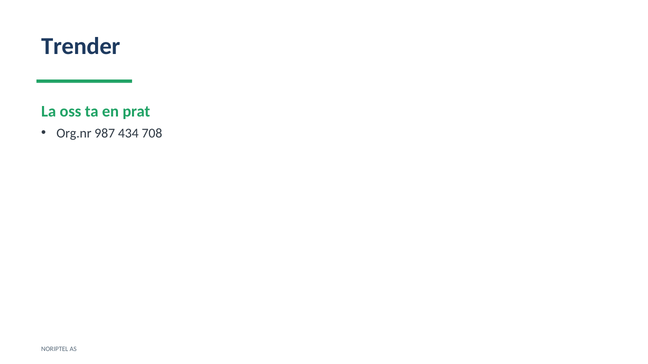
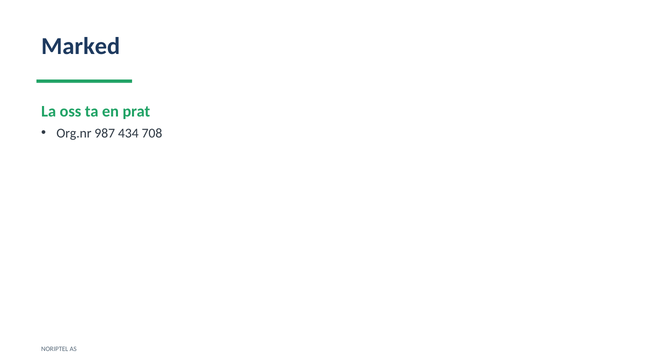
Trender: Trender -> Marked
